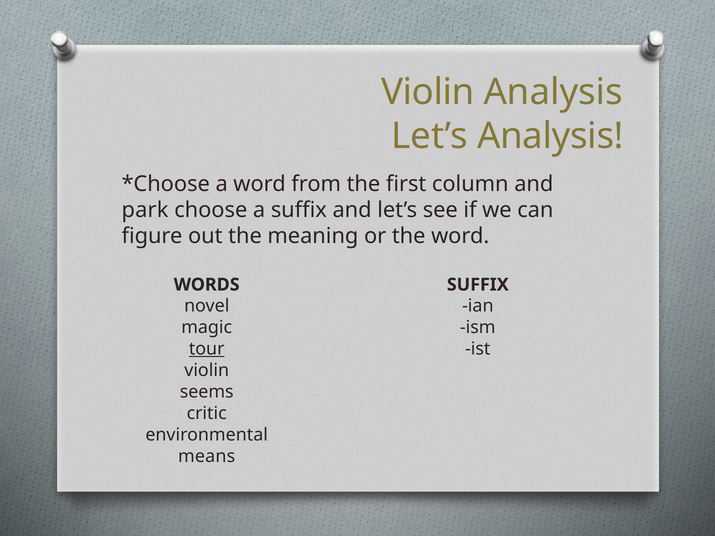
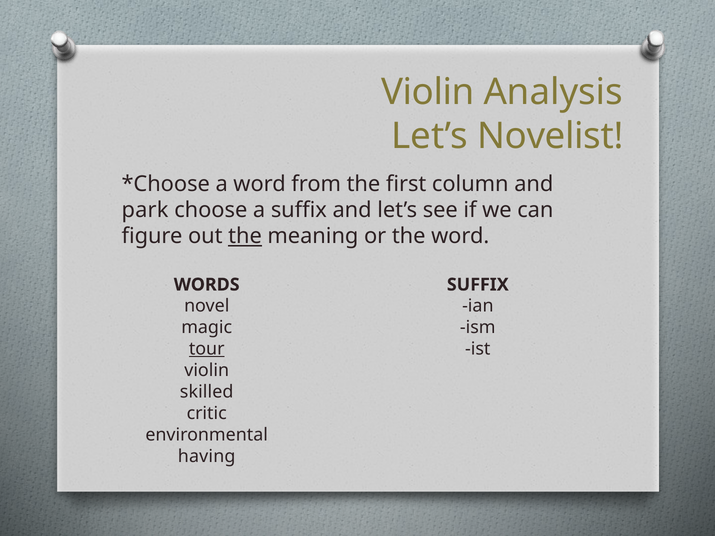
Let’s Analysis: Analysis -> Novelist
the at (245, 236) underline: none -> present
seems: seems -> skilled
means: means -> having
